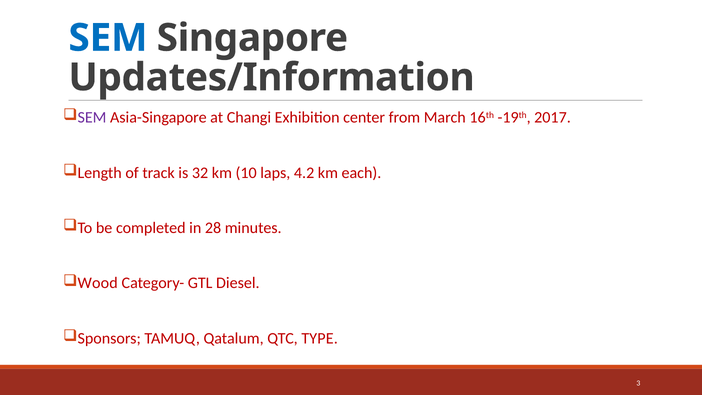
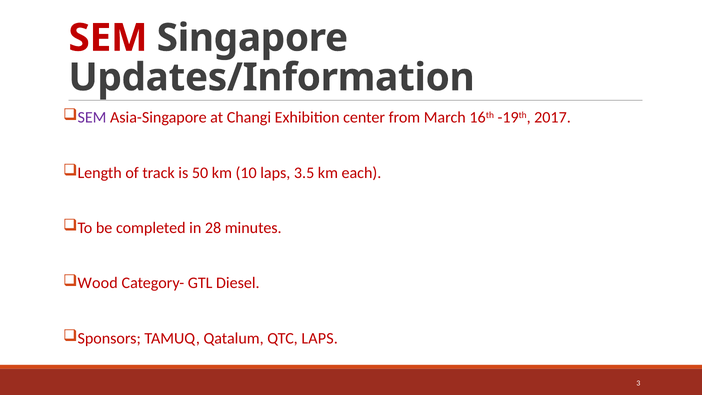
SEM at (108, 38) colour: blue -> red
32: 32 -> 50
4.2: 4.2 -> 3.5
QTC TYPE: TYPE -> LAPS
